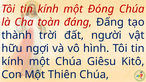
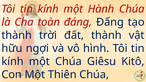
Đóng: Đóng -> Hành
đất người: người -> thành
